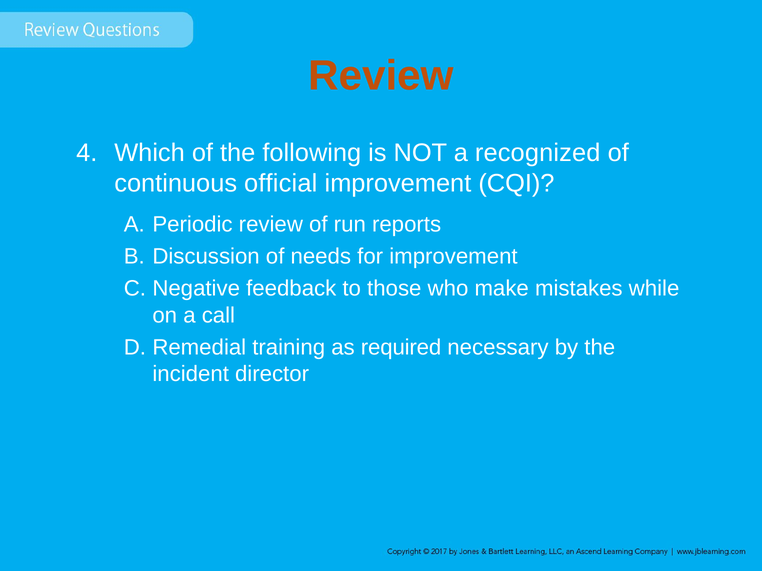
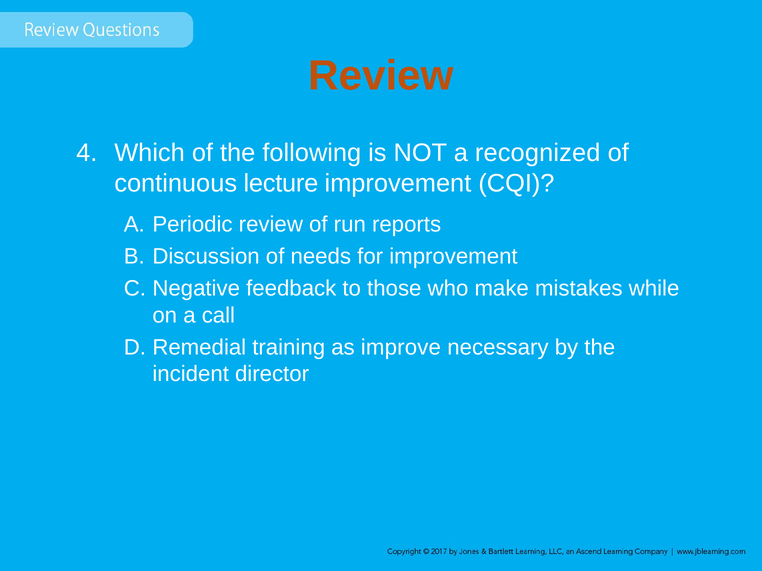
official: official -> lecture
required: required -> improve
